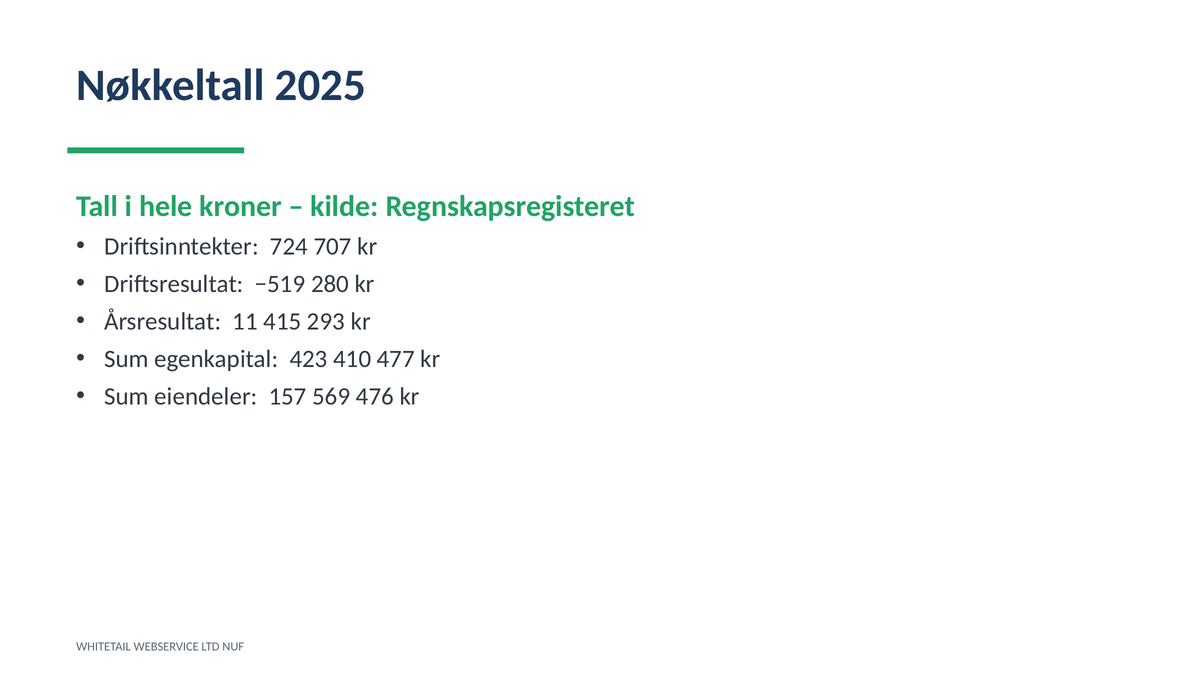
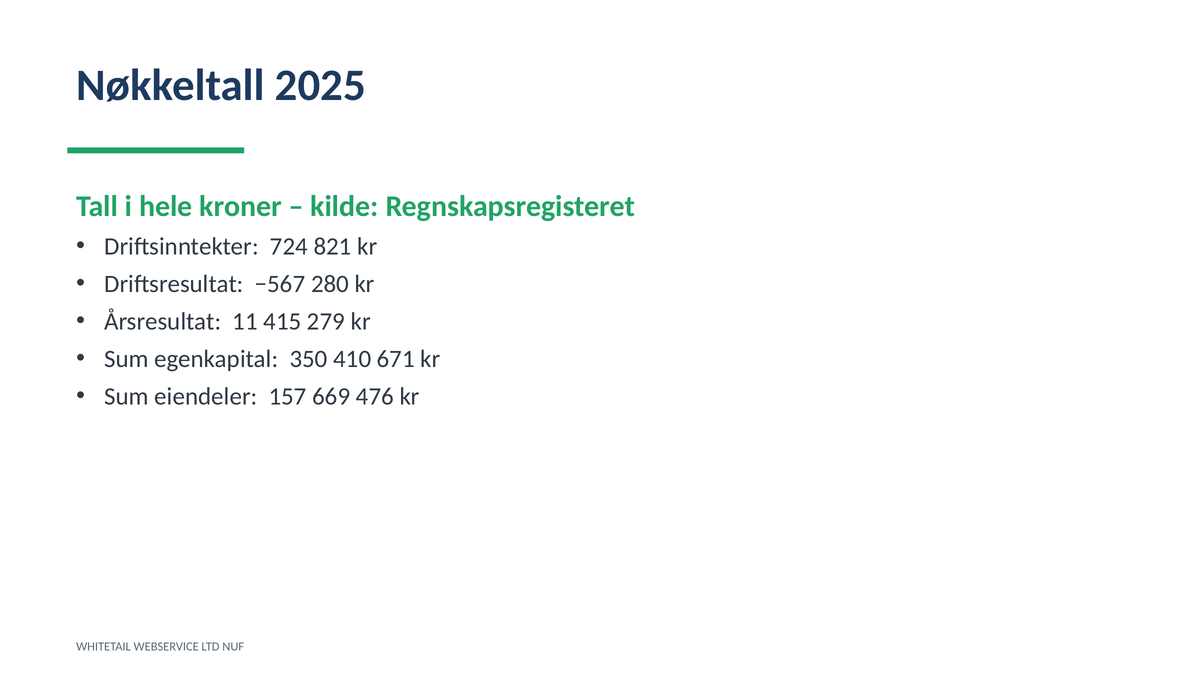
707: 707 -> 821
−519: −519 -> −567
293: 293 -> 279
423: 423 -> 350
477: 477 -> 671
569: 569 -> 669
